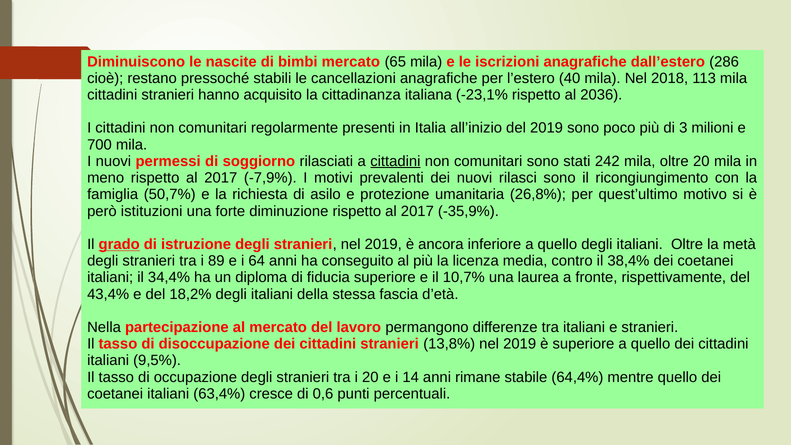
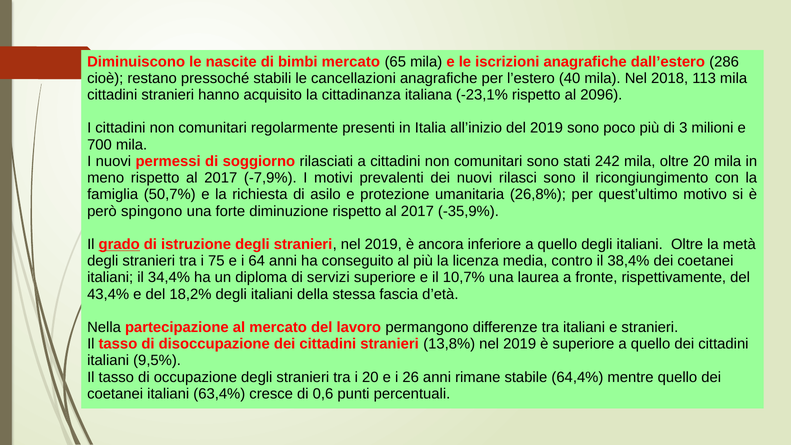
2036: 2036 -> 2096
cittadini at (395, 161) underline: present -> none
istituzioni: istituzioni -> spingono
89: 89 -> 75
fiducia: fiducia -> servizi
14: 14 -> 26
